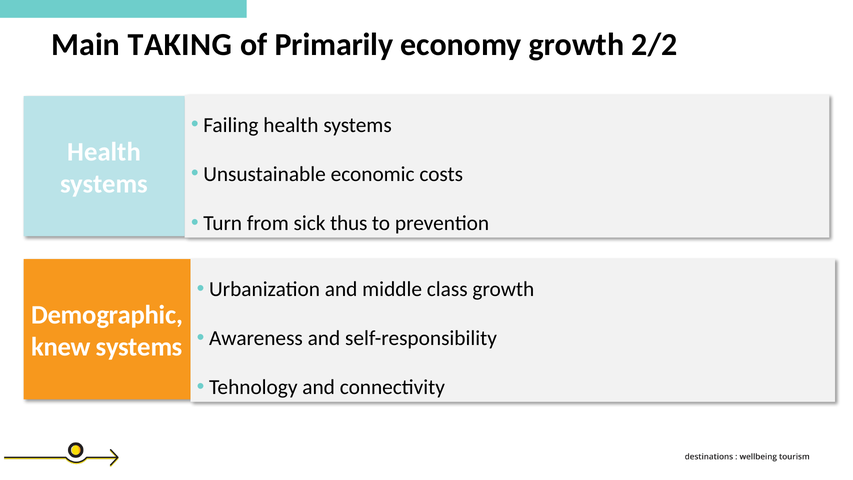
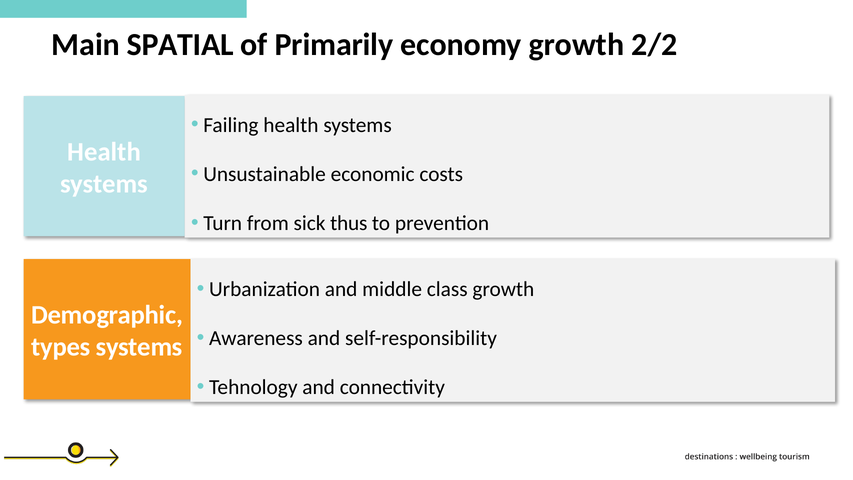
TAKING: TAKING -> SPATIAL
knew: knew -> types
